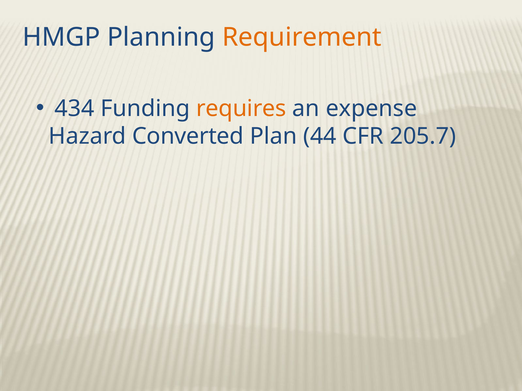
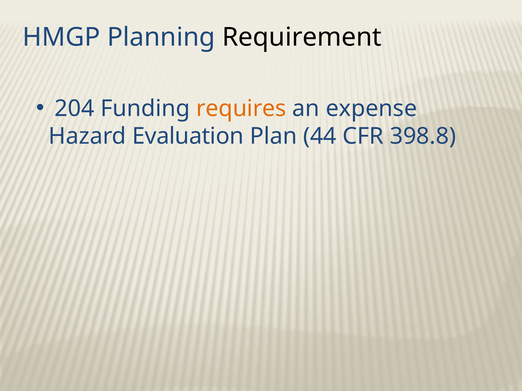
Requirement colour: orange -> black
434: 434 -> 204
Converted: Converted -> Evaluation
205.7: 205.7 -> 398.8
